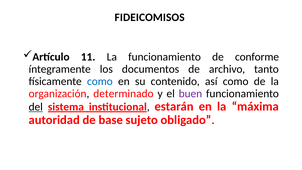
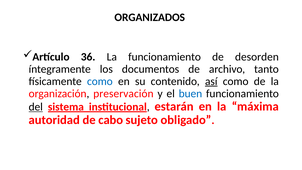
FIDEICOMISOS: FIDEICOMISOS -> ORGANIZADOS
11: 11 -> 36
conforme: conforme -> desorden
así underline: none -> present
determinado: determinado -> preservación
buen colour: purple -> blue
base: base -> cabo
